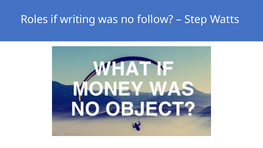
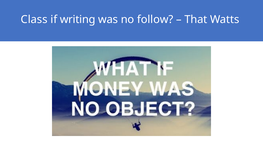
Roles: Roles -> Class
Step: Step -> That
